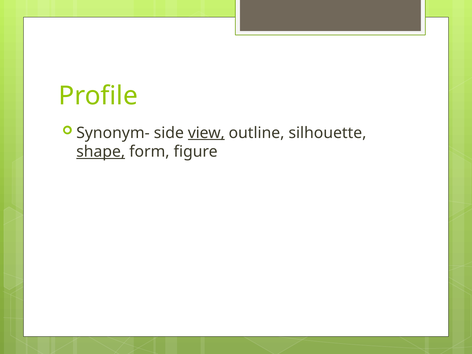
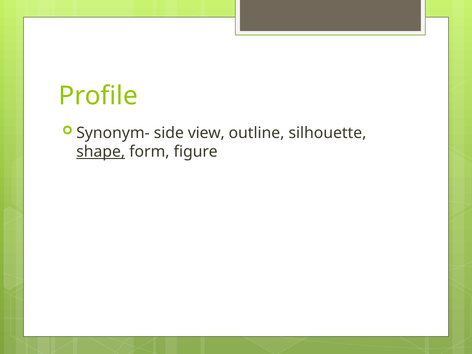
view underline: present -> none
